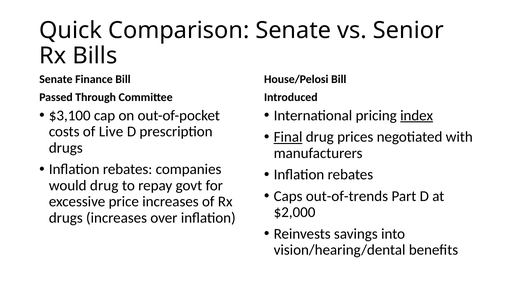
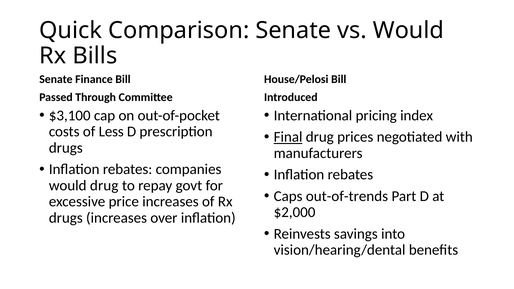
vs Senior: Senior -> Would
index underline: present -> none
Live: Live -> Less
